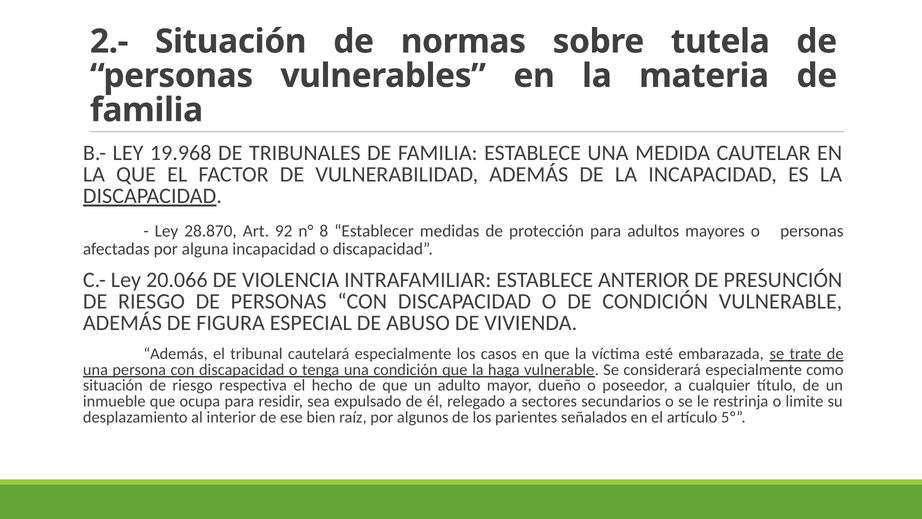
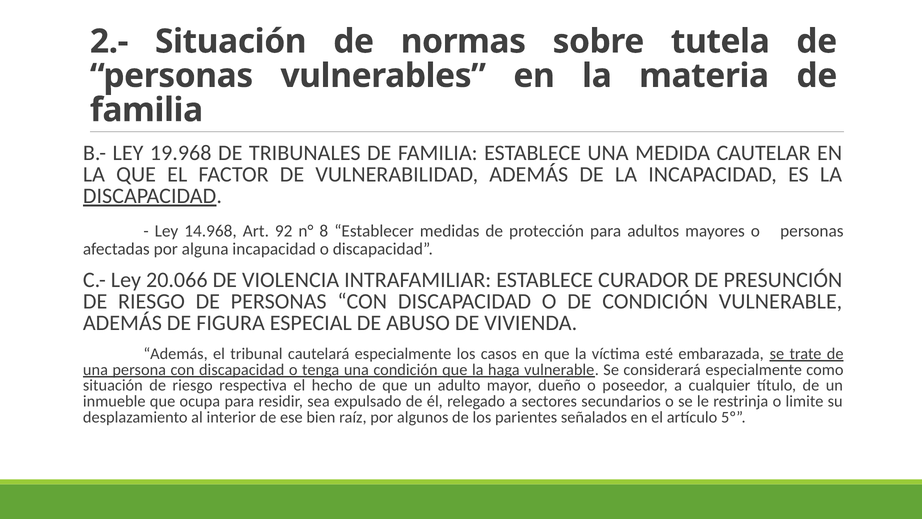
28.870: 28.870 -> 14.968
ANTERIOR: ANTERIOR -> CURADOR
